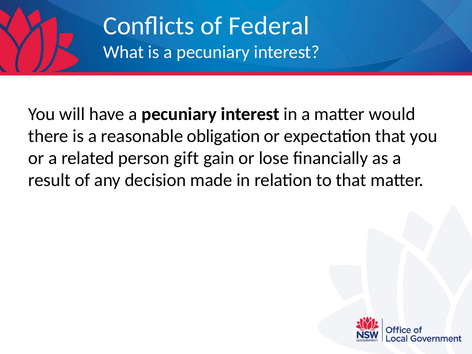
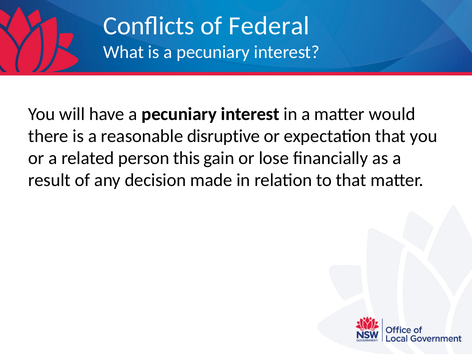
obligation: obligation -> disruptive
gift: gift -> this
